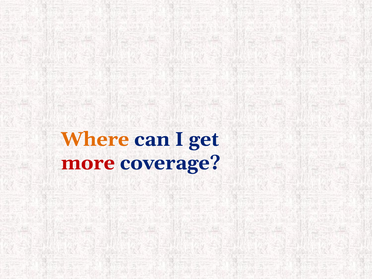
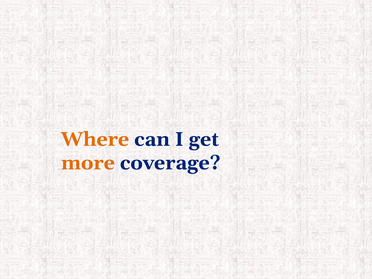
more colour: red -> orange
